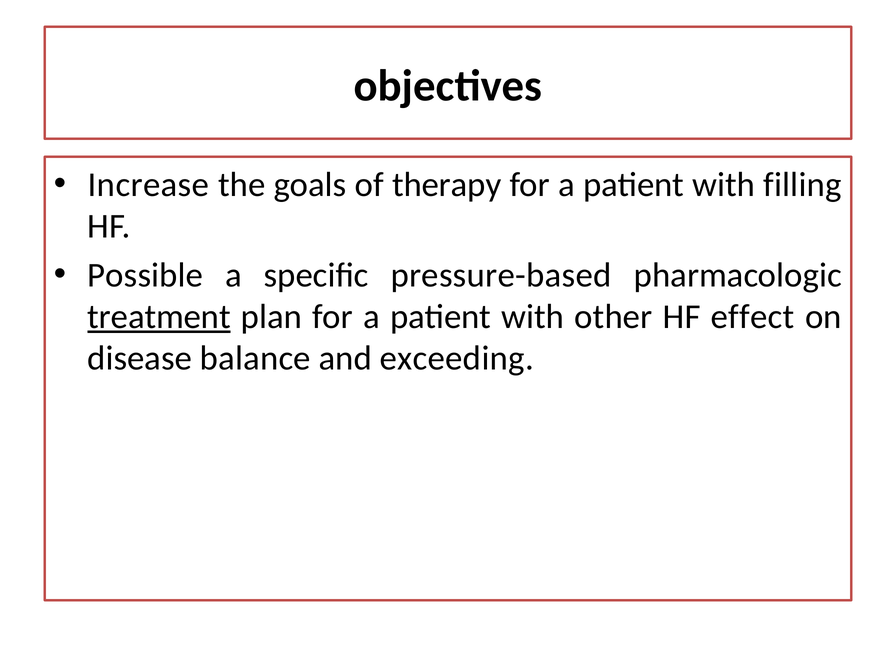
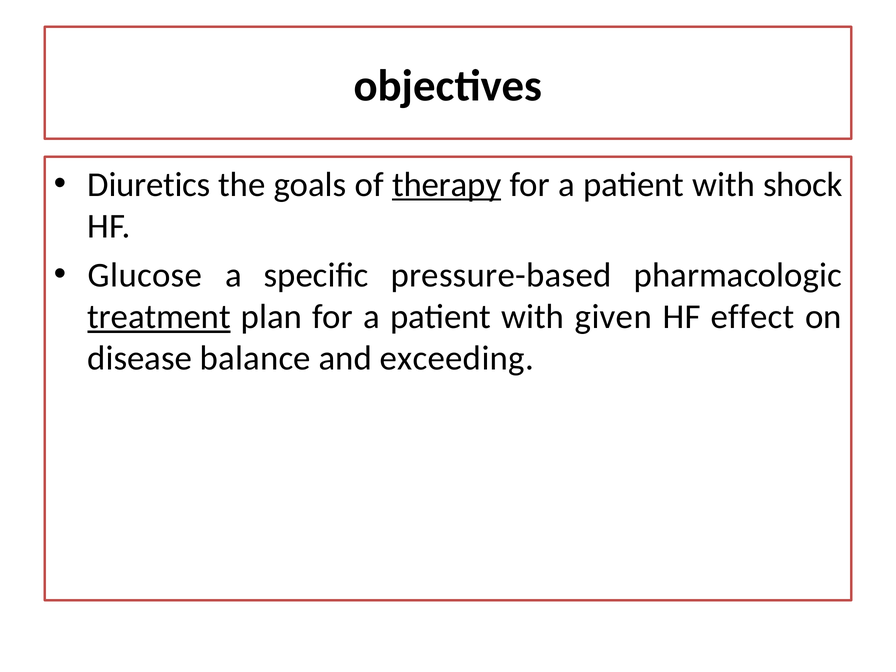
Increase: Increase -> Diuretics
therapy underline: none -> present
filling: filling -> shock
Possible: Possible -> Glucose
other: other -> given
